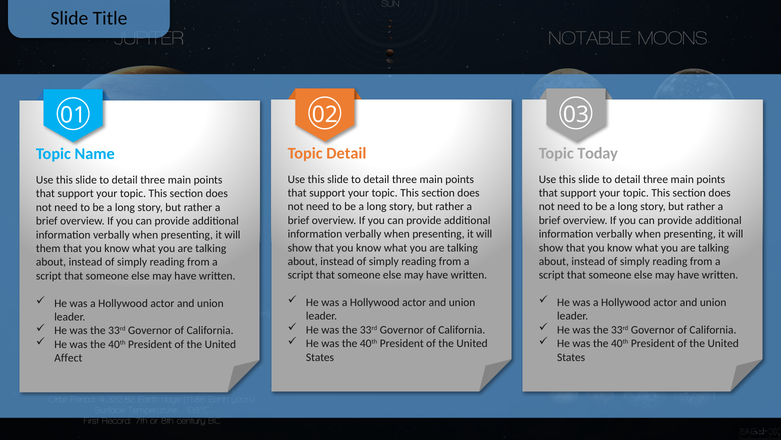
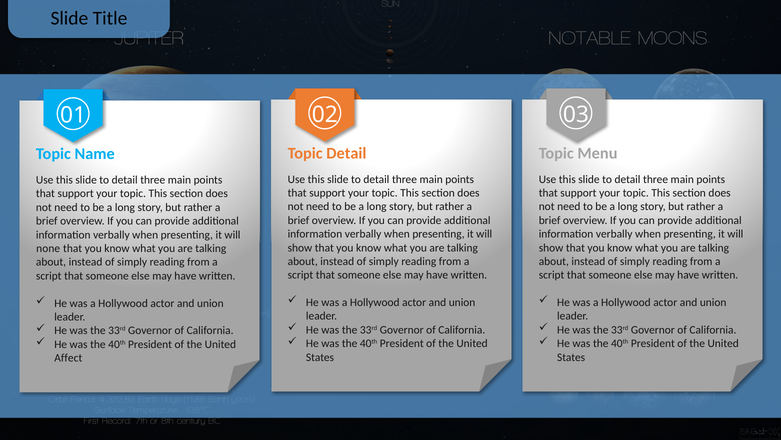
Today: Today -> Menu
them: them -> none
